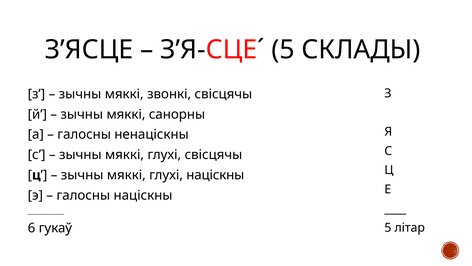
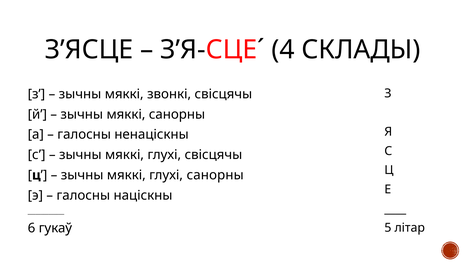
З’Я-СЦЕˊ 5: 5 -> 4
глухі націскны: націскны -> санорны
